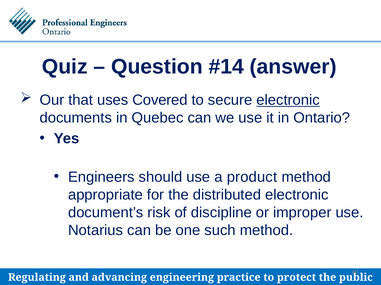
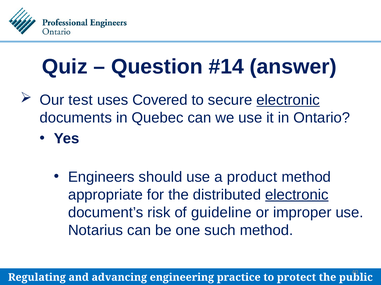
that: that -> test
electronic at (297, 195) underline: none -> present
discipline: discipline -> guideline
